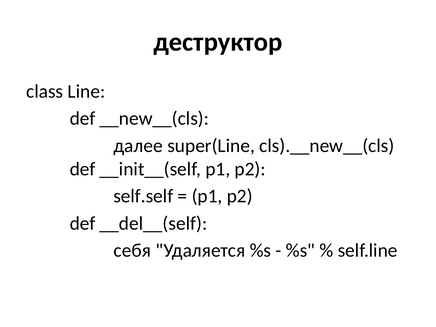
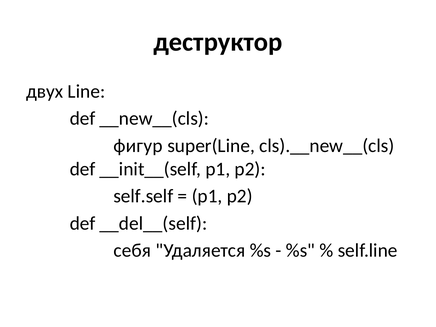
сlass: сlass -> двух
далее: далее -> фигур
